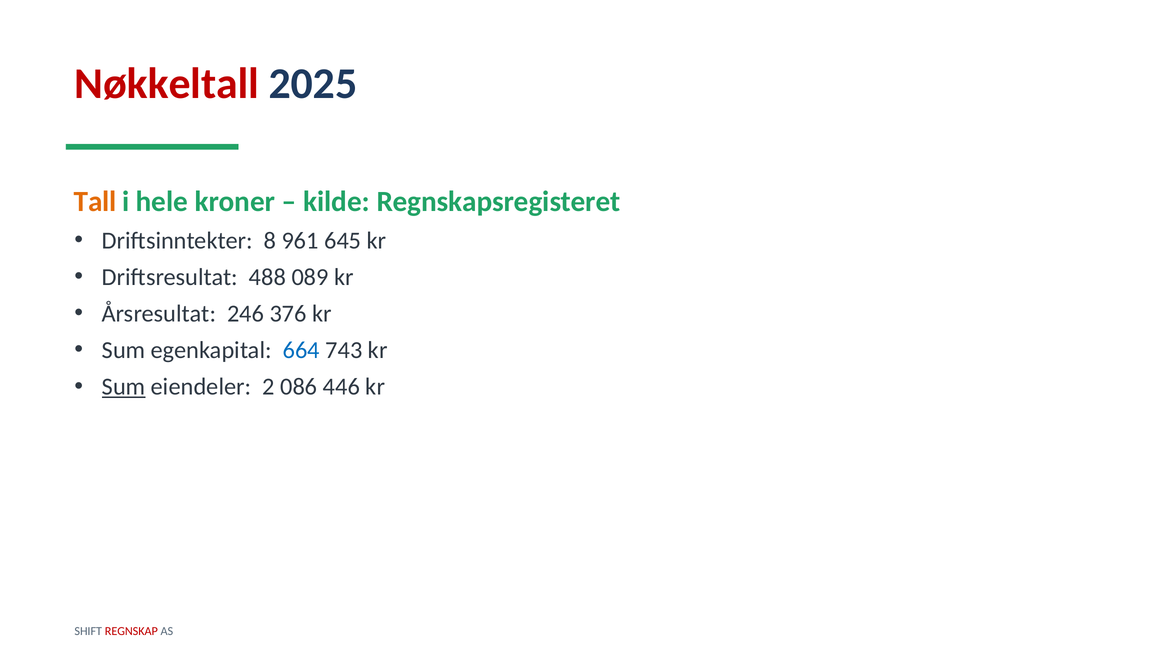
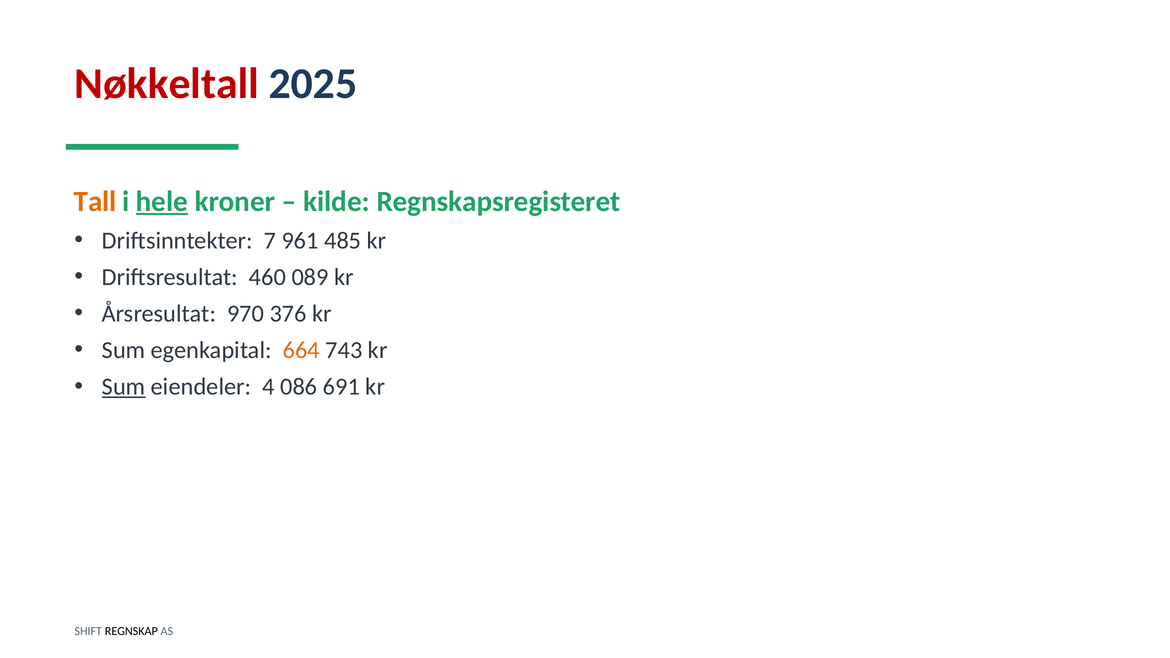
hele underline: none -> present
8: 8 -> 7
645: 645 -> 485
488: 488 -> 460
246: 246 -> 970
664 colour: blue -> orange
2: 2 -> 4
446: 446 -> 691
REGNSKAP colour: red -> black
